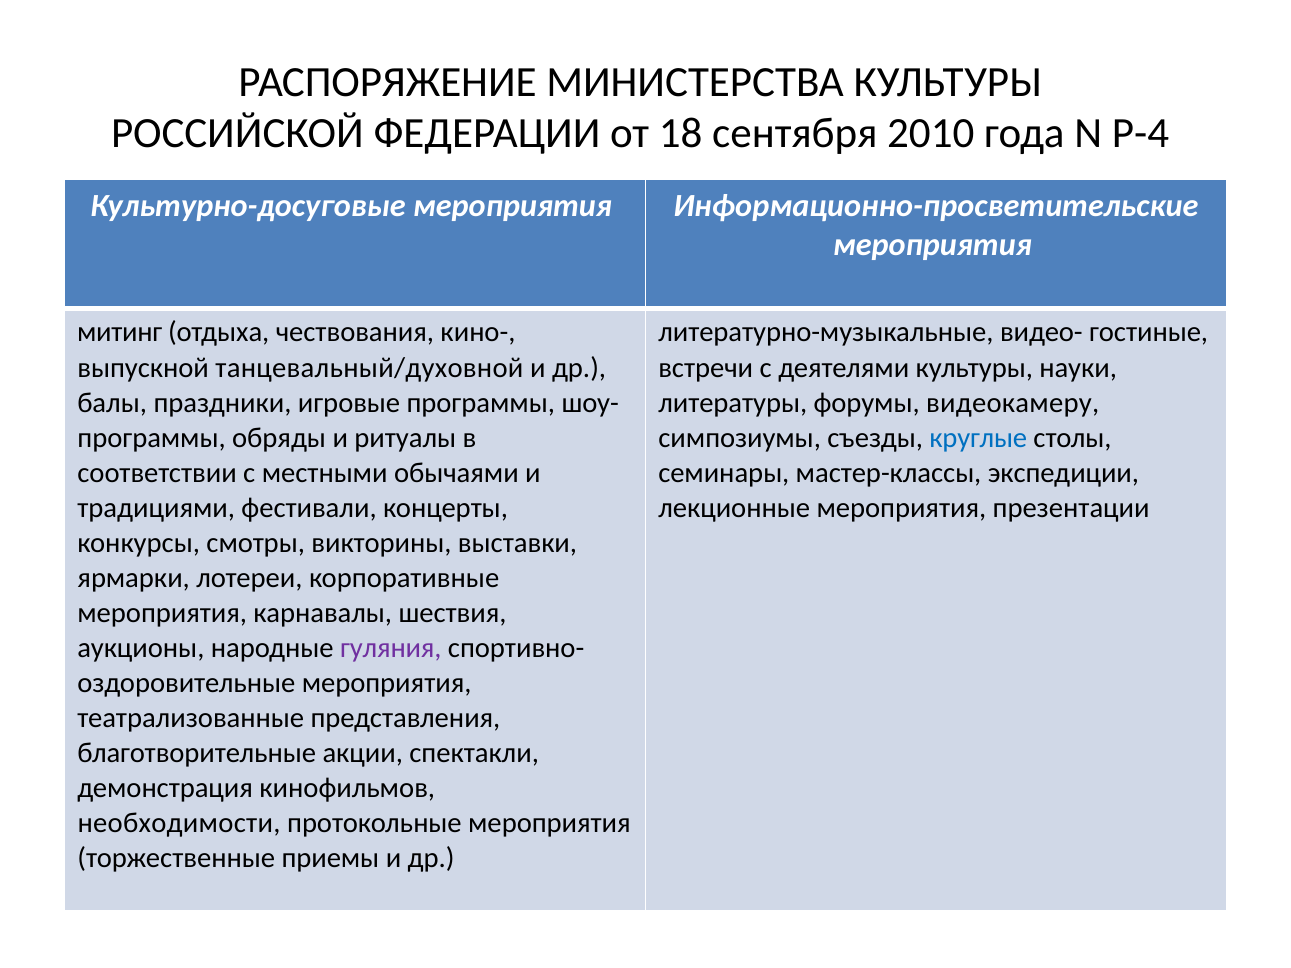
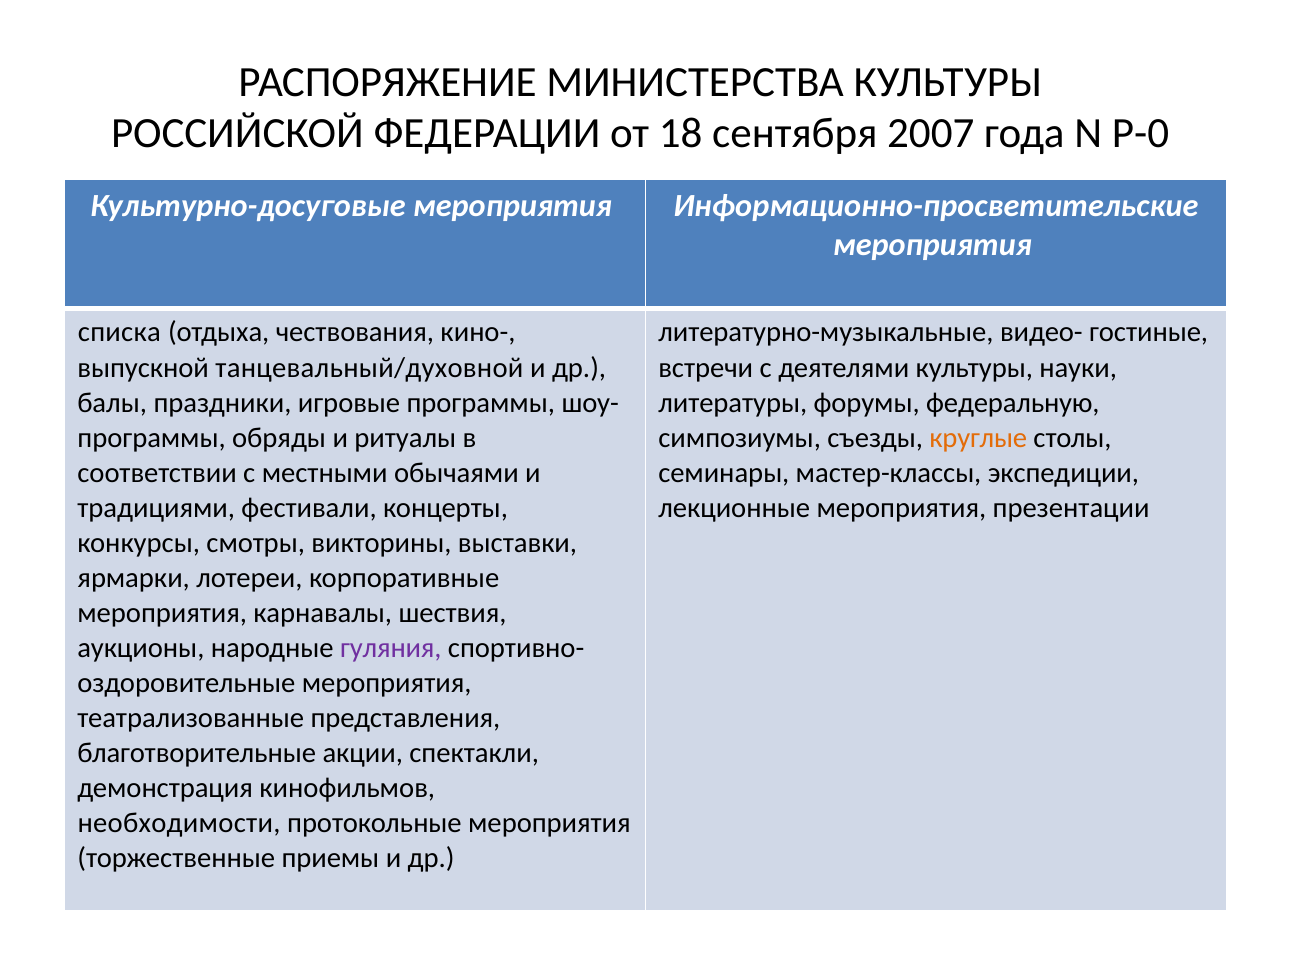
2010: 2010 -> 2007
Р-4: Р-4 -> Р-0
митинг: митинг -> списка
видеокамеру: видеокамеру -> федеральную
круглые colour: blue -> orange
